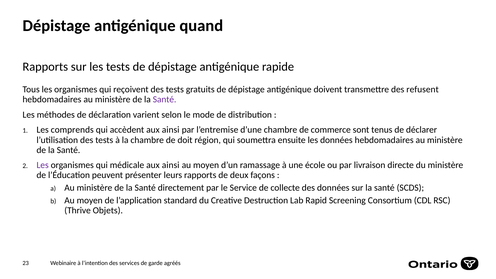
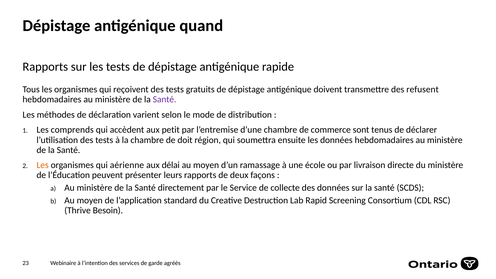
accèdent aux ainsi: ainsi -> petit
Les at (43, 165) colour: purple -> orange
médicale: médicale -> aérienne
ainsi at (171, 165): ainsi -> délai
Objets: Objets -> Besoin
